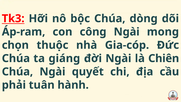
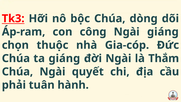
Ngài mong: mong -> giáng
Chiên: Chiên -> Thắm
